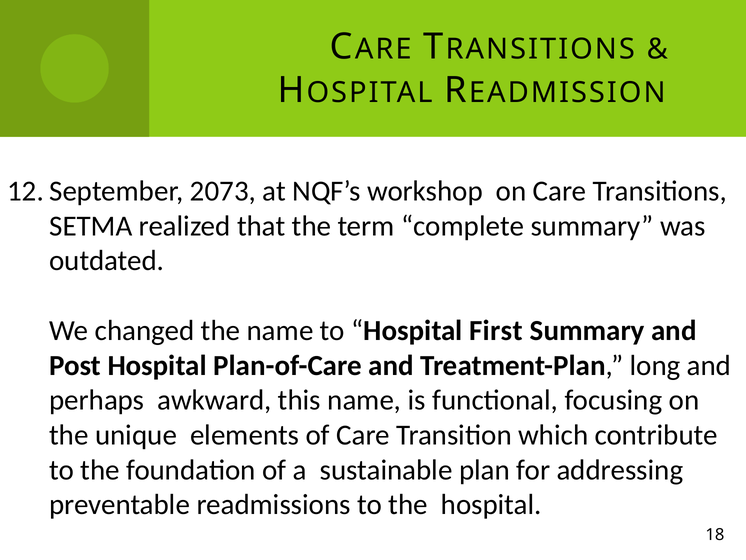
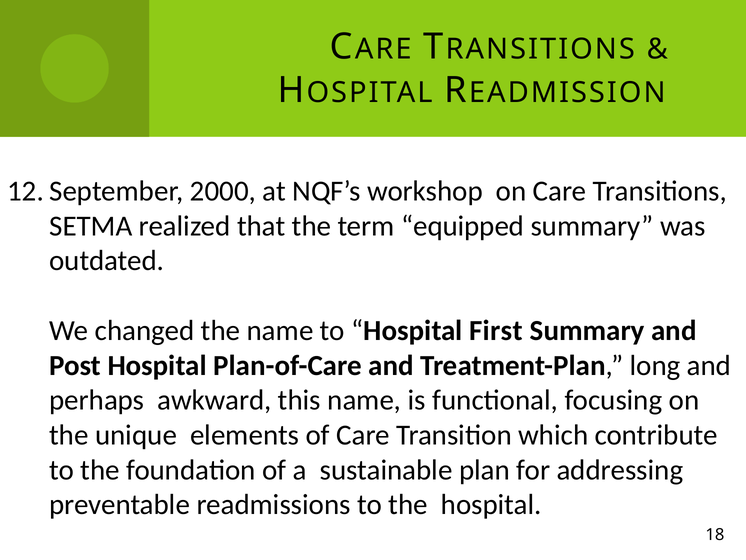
2073: 2073 -> 2000
complete: complete -> equipped
